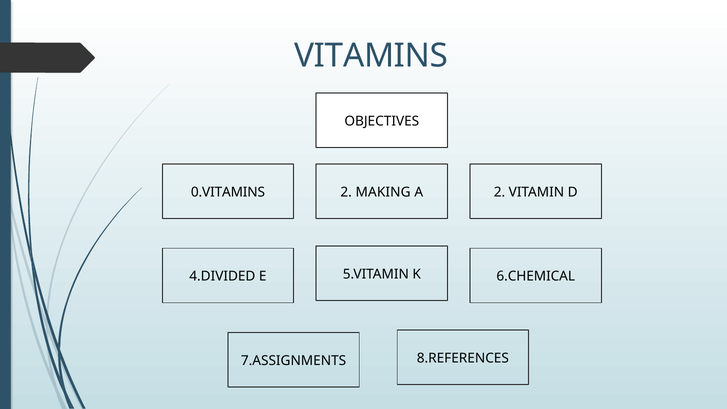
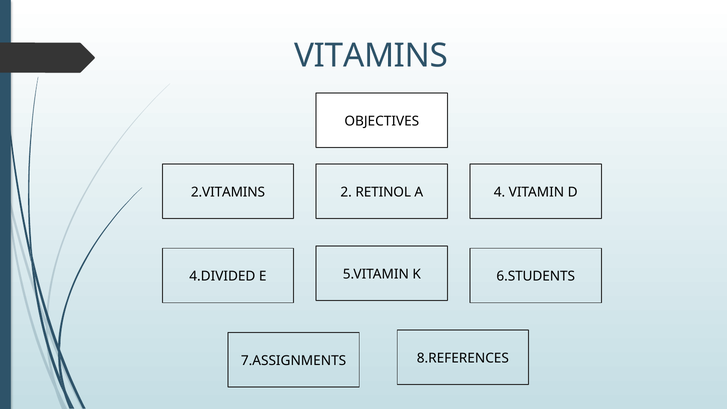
0.VITAMINS: 0.VITAMINS -> 2.VITAMINS
MAKING: MAKING -> RETINOL
A 2: 2 -> 4
6.CHEMICAL: 6.CHEMICAL -> 6.STUDENTS
